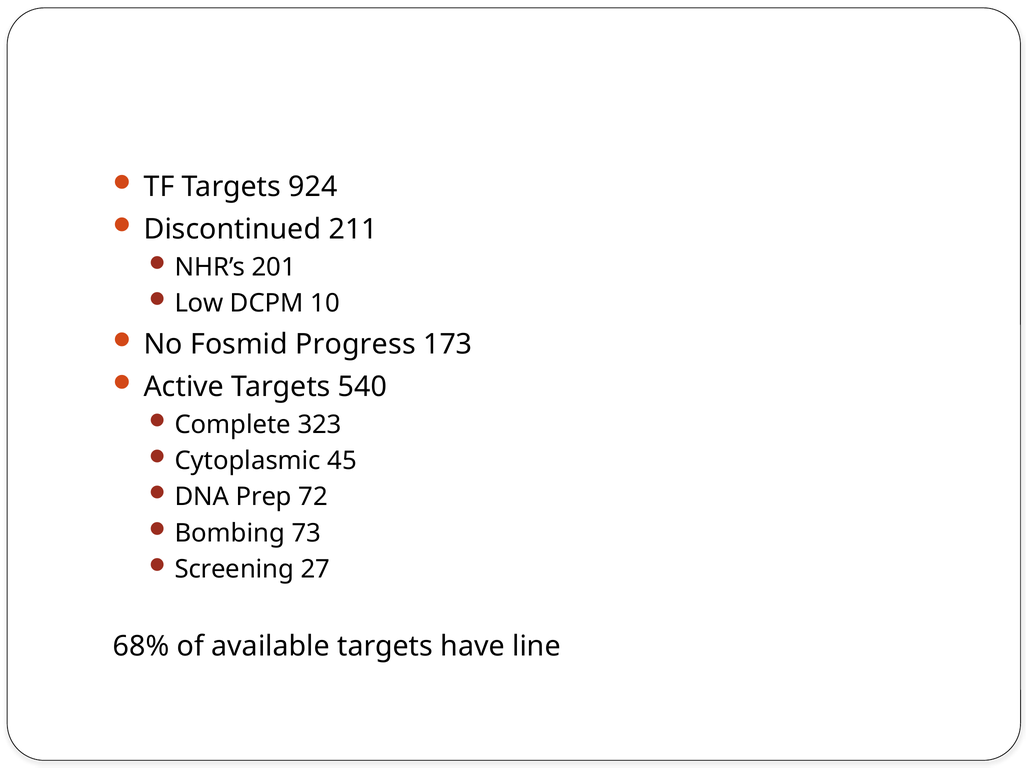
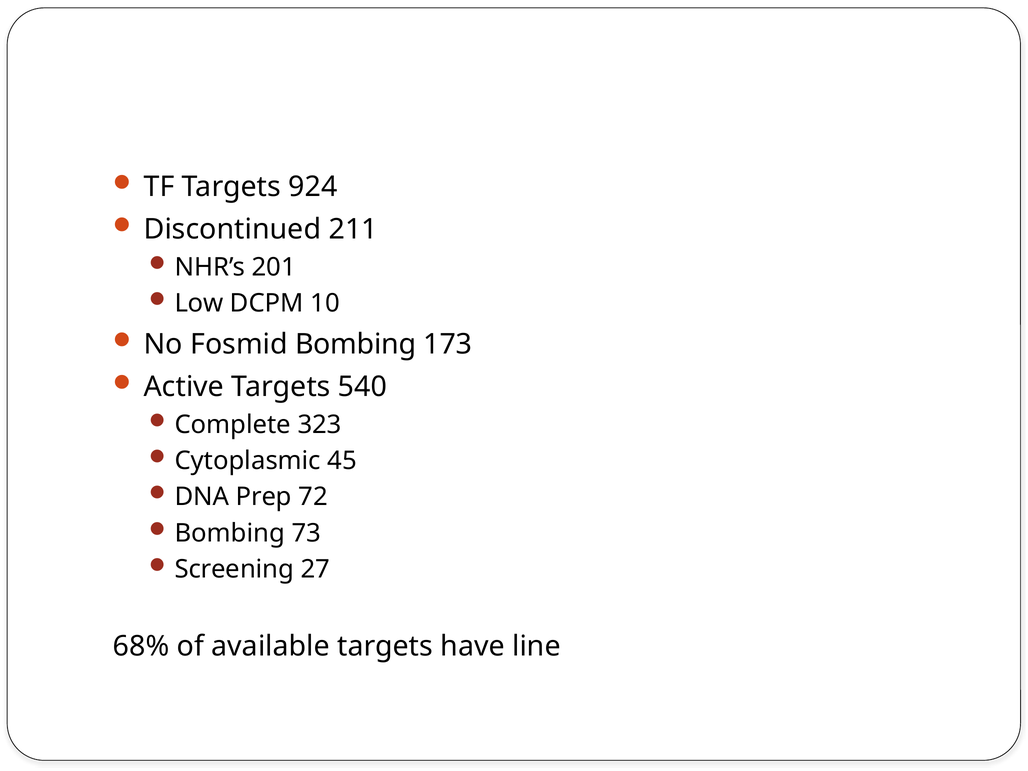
Fosmid Progress: Progress -> Bombing
